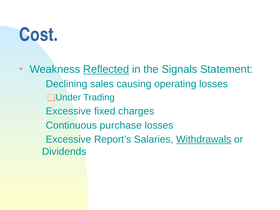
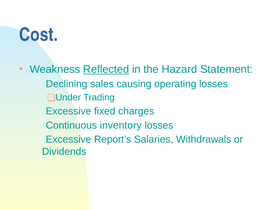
Signals: Signals -> Hazard
purchase: purchase -> inventory
Withdrawals underline: present -> none
